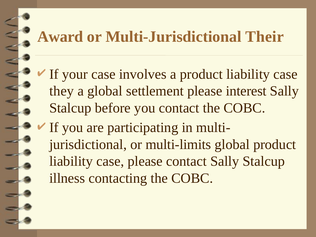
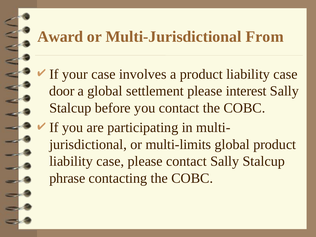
Their: Their -> From
they: they -> door
illness: illness -> phrase
